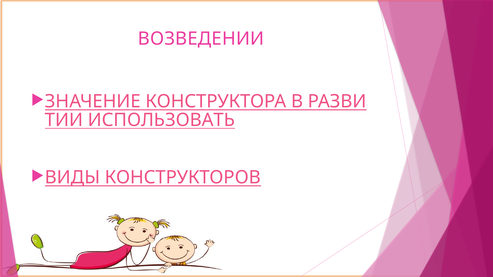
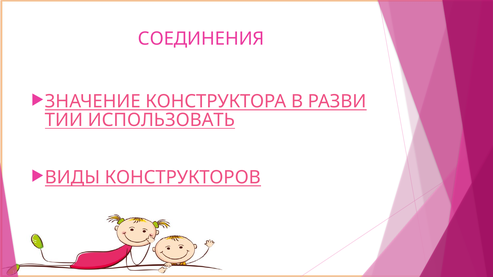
ВОЗВЕДЕНИИ: ВОЗВЕДЕНИИ -> СОЕДИНЕНИЯ
